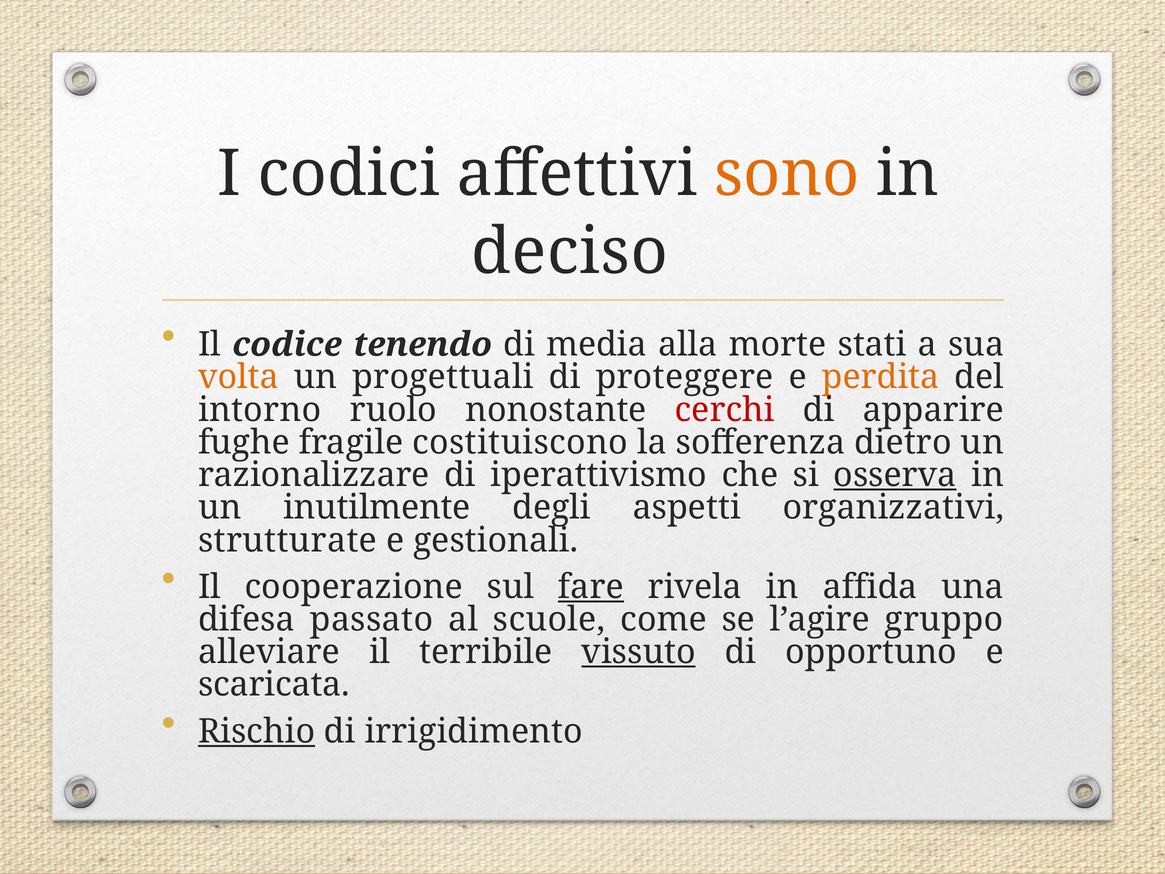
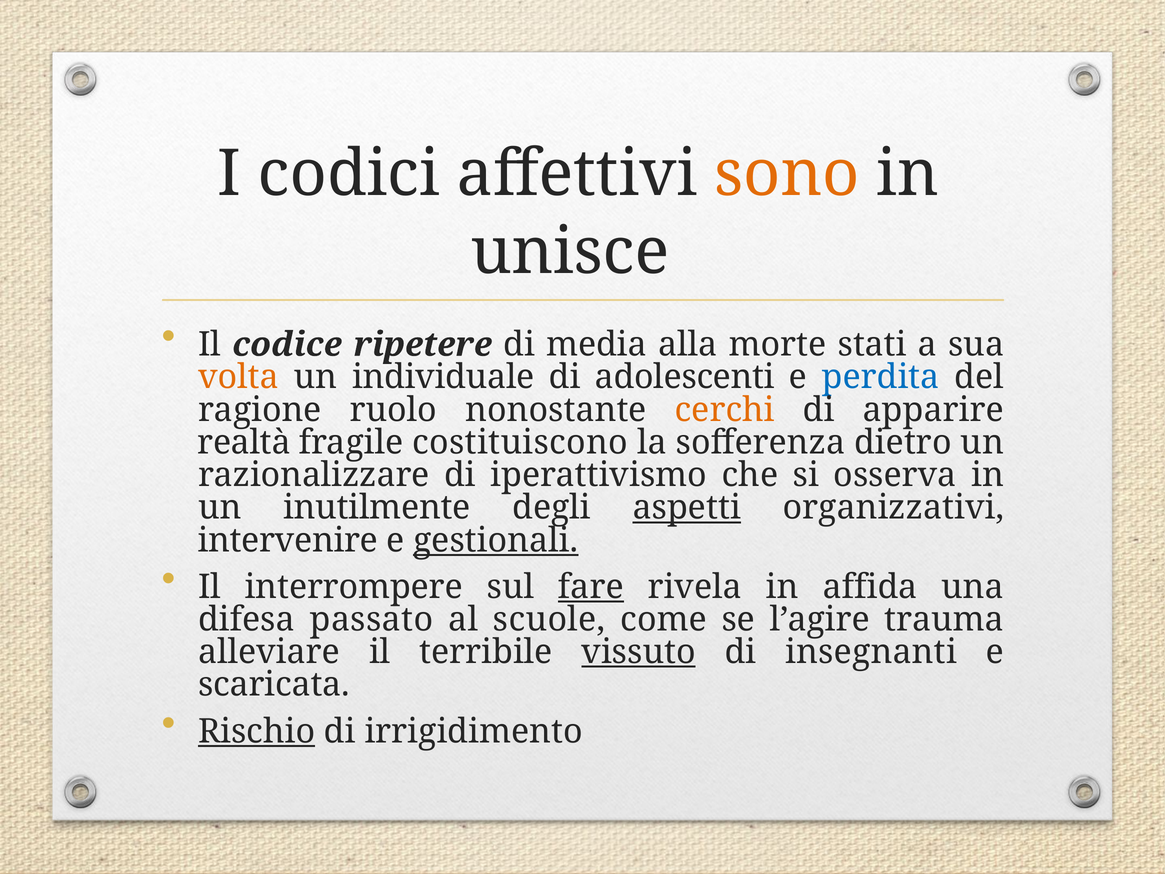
deciso: deciso -> unisce
tenendo: tenendo -> ripetere
progettuali: progettuali -> individuale
proteggere: proteggere -> adolescenti
perdita colour: orange -> blue
intorno: intorno -> ragione
cerchi colour: red -> orange
fughe: fughe -> realtà
osserva underline: present -> none
aspetti underline: none -> present
strutturate: strutturate -> intervenire
gestionali underline: none -> present
cooperazione: cooperazione -> interrompere
gruppo: gruppo -> trauma
opportuno: opportuno -> insegnanti
